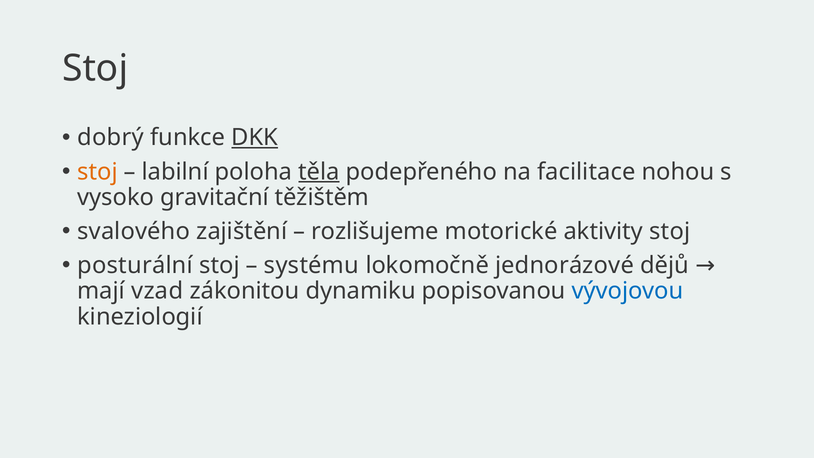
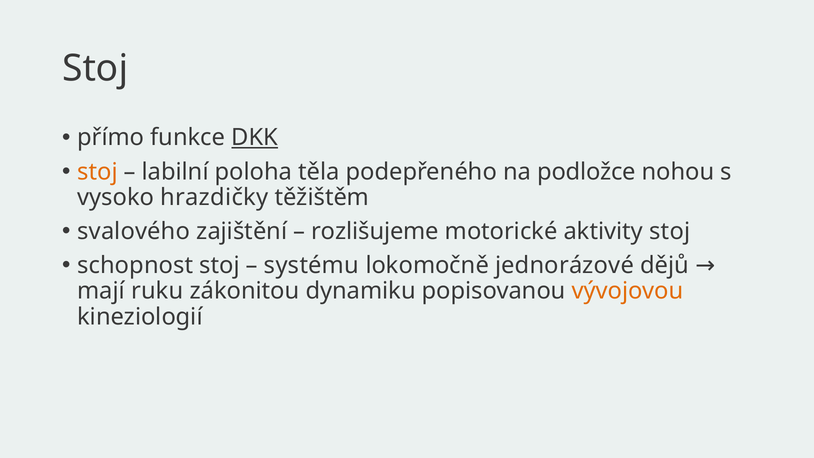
dobrý: dobrý -> přímo
těla underline: present -> none
facilitace: facilitace -> podložce
gravitační: gravitační -> hrazdičky
posturální: posturální -> schopnost
vzad: vzad -> ruku
vývojovou colour: blue -> orange
